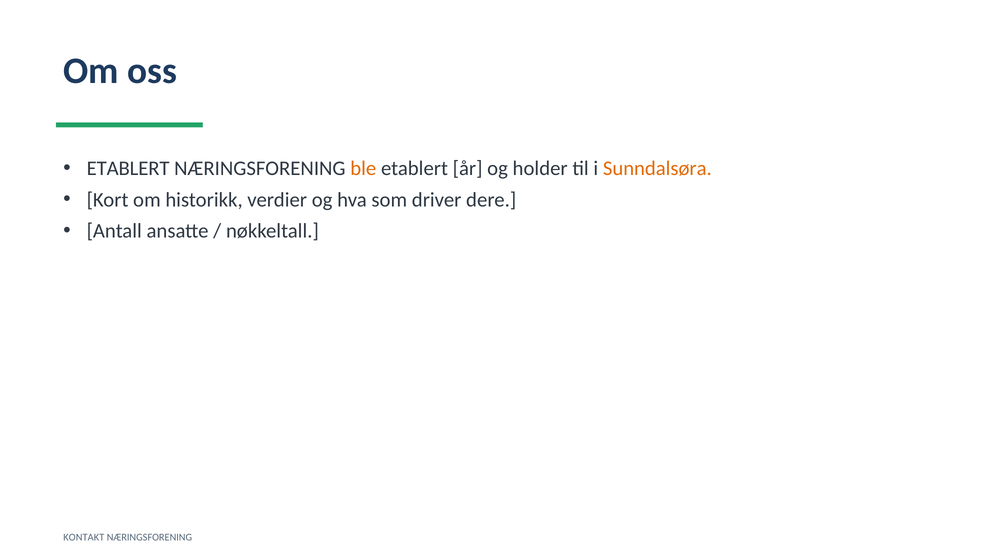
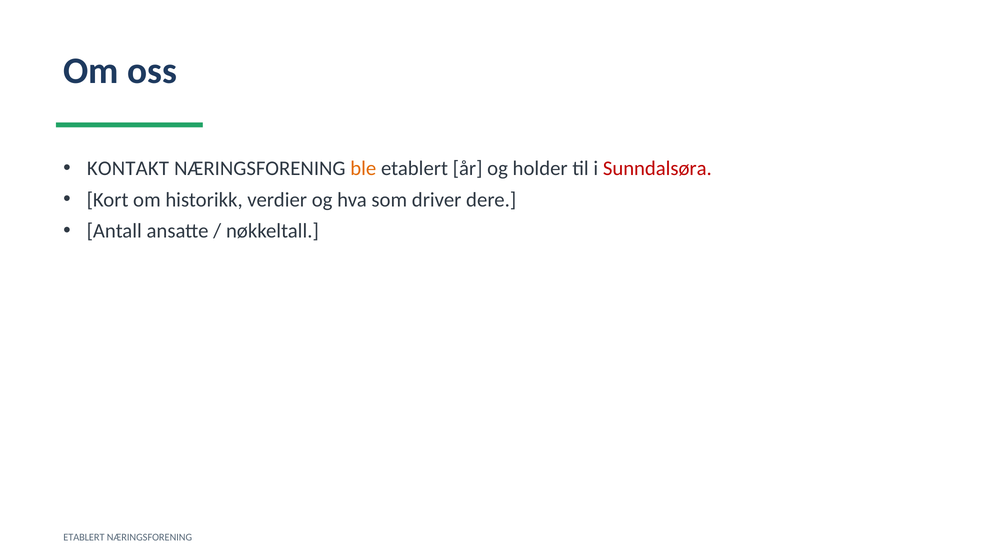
ETABLERT at (128, 169): ETABLERT -> KONTAKT
Sunndalsøra colour: orange -> red
KONTAKT at (84, 537): KONTAKT -> ETABLERT
